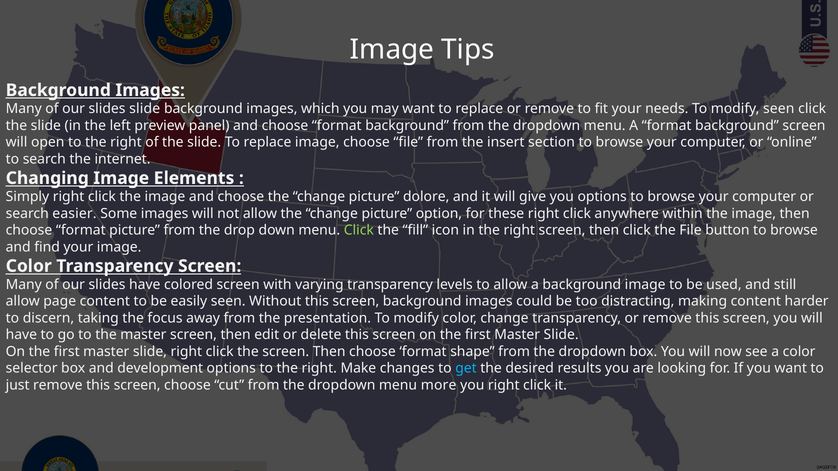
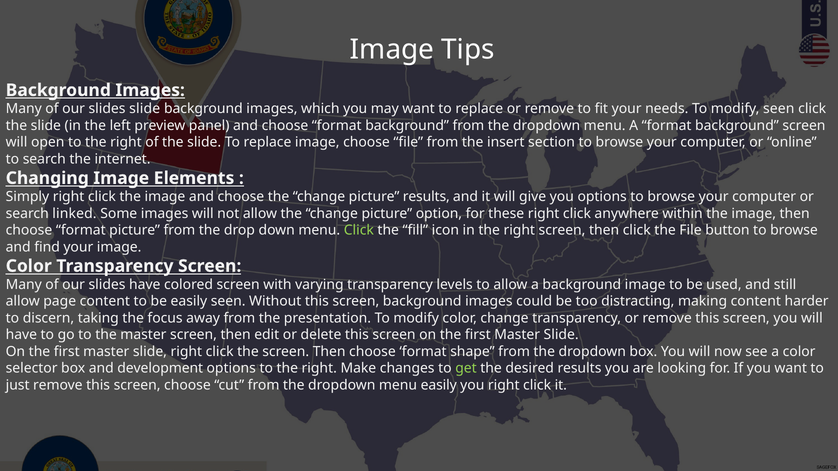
picture dolore: dolore -> results
easier: easier -> linked
get colour: light blue -> light green
menu more: more -> easily
